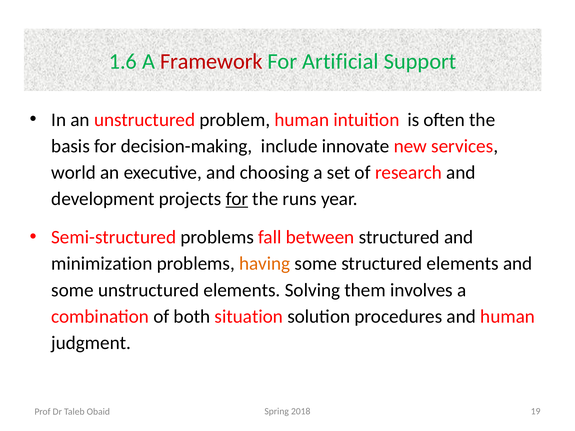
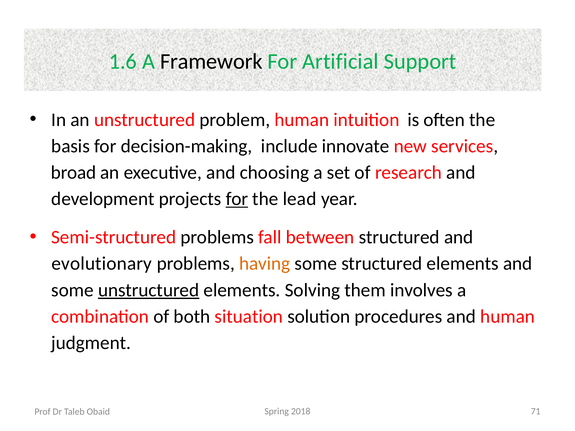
Framework colour: red -> black
world: world -> broad
runs: runs -> lead
minimization: minimization -> evolutionary
unstructured at (149, 290) underline: none -> present
19: 19 -> 71
